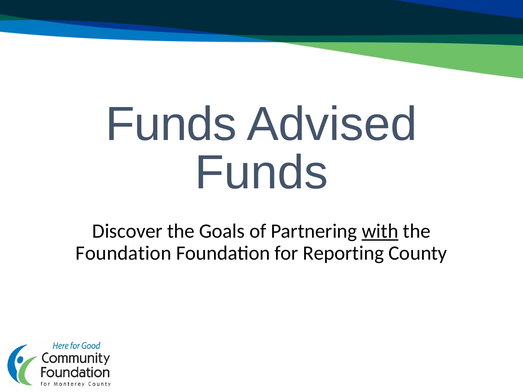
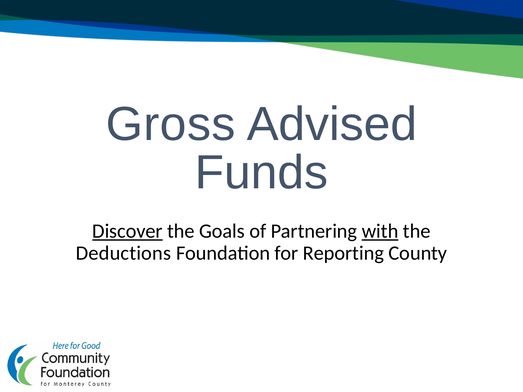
Funds at (171, 124): Funds -> Gross
Discover underline: none -> present
Foundation at (123, 253): Foundation -> Deductions
